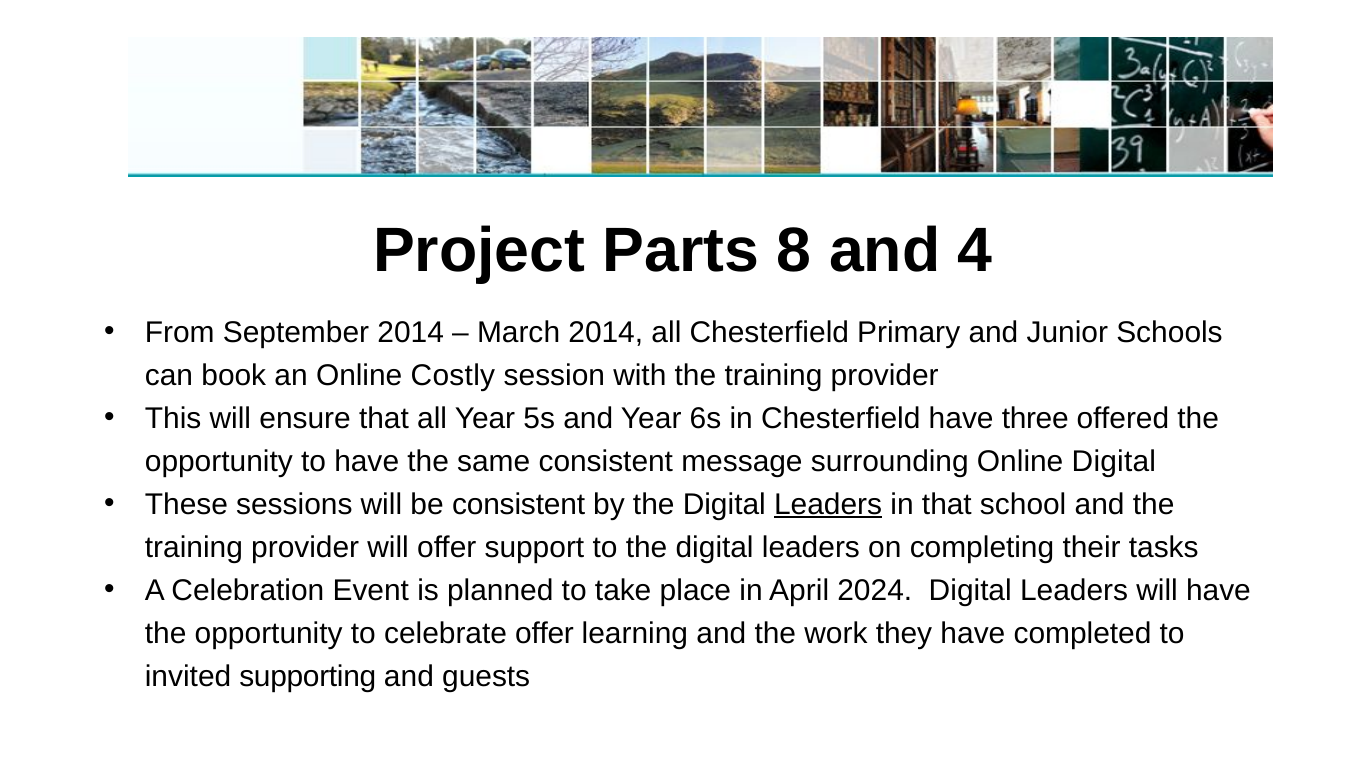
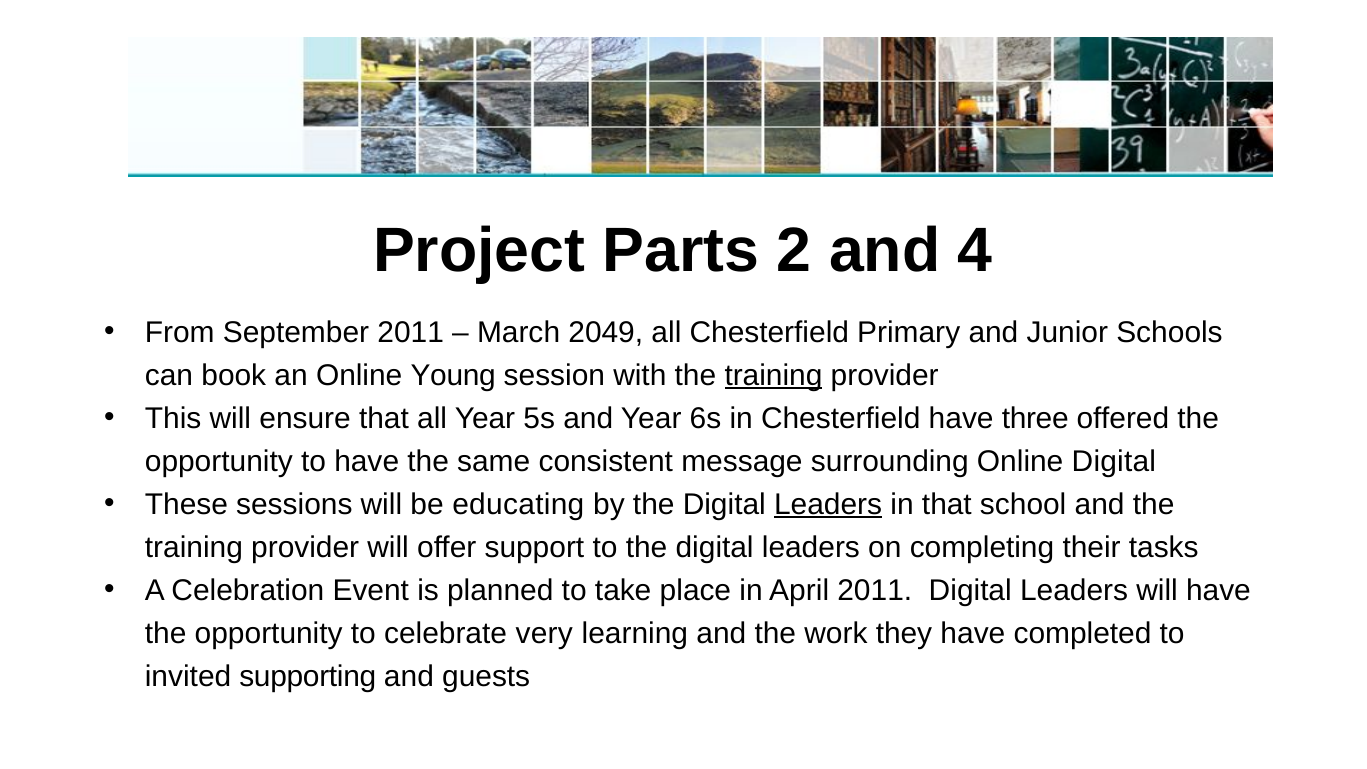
8: 8 -> 2
September 2014: 2014 -> 2011
March 2014: 2014 -> 2049
Costly: Costly -> Young
training at (773, 375) underline: none -> present
be consistent: consistent -> educating
April 2024: 2024 -> 2011
celebrate offer: offer -> very
